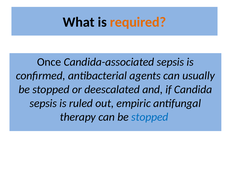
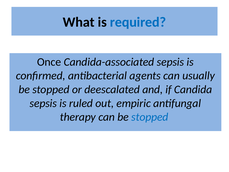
required colour: orange -> blue
